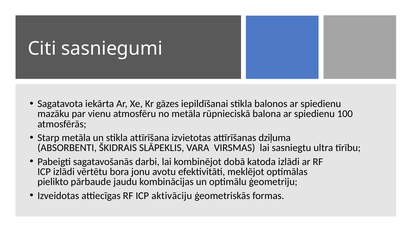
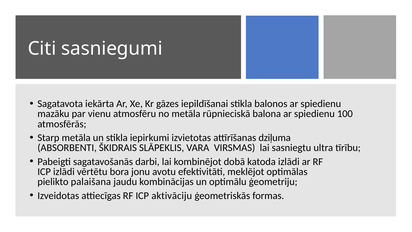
attīrīšana: attīrīšana -> iepirkumi
pārbaude: pārbaude -> palaišana
